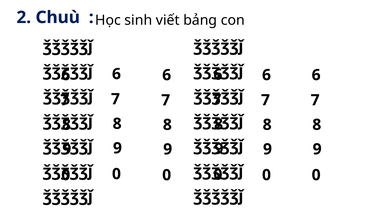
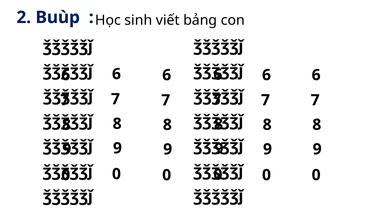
Chuù: Chuù -> Buùp
